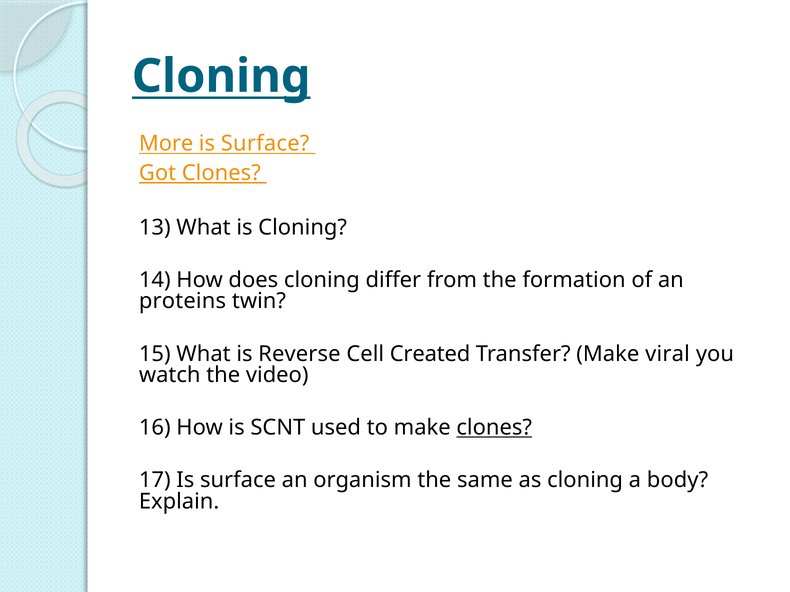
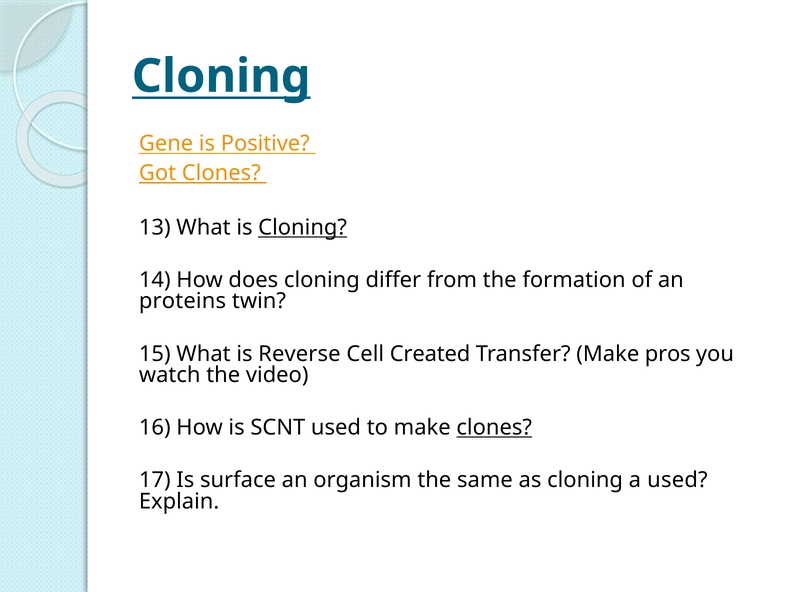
More: More -> Gene
Surface at (265, 144): Surface -> Positive
Cloning at (303, 228) underline: none -> present
viral: viral -> pros
a body: body -> used
